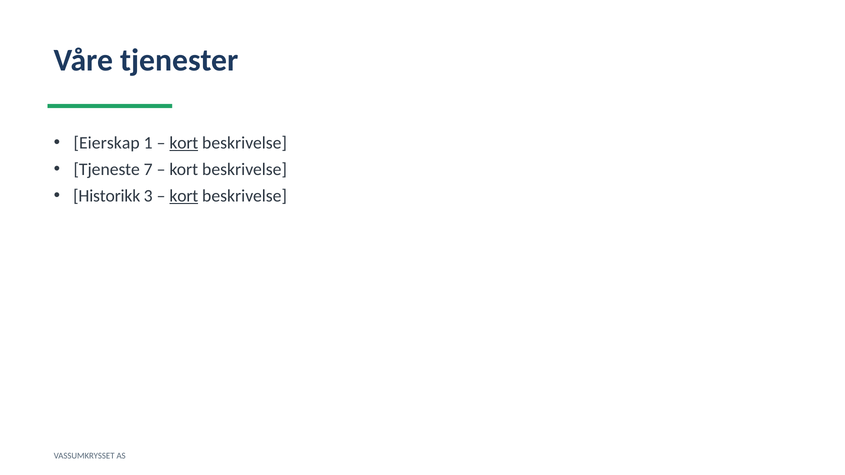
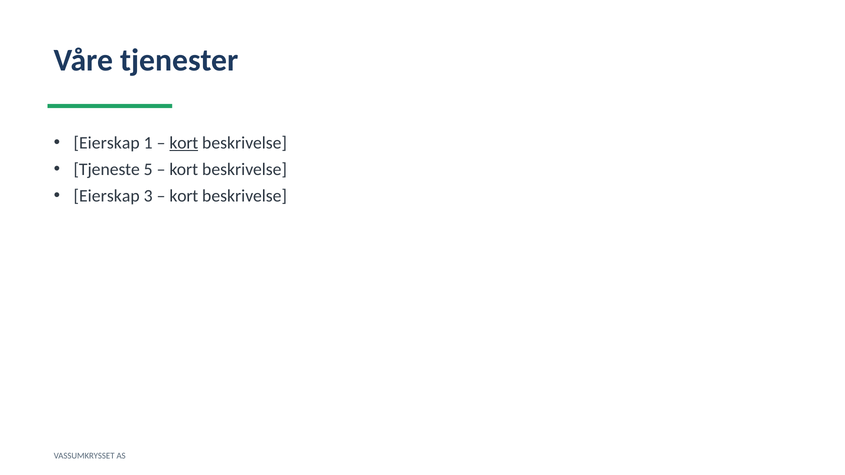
7: 7 -> 5
Historikk at (107, 196): Historikk -> Eierskap
kort at (184, 196) underline: present -> none
